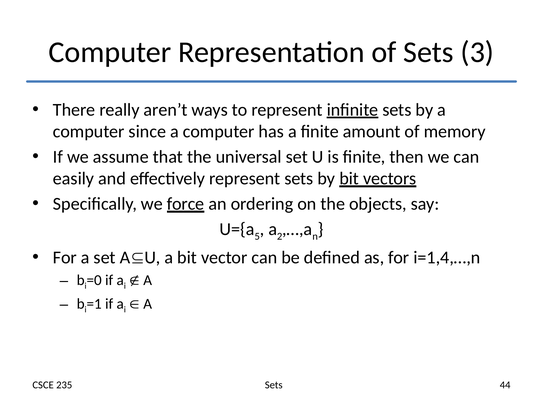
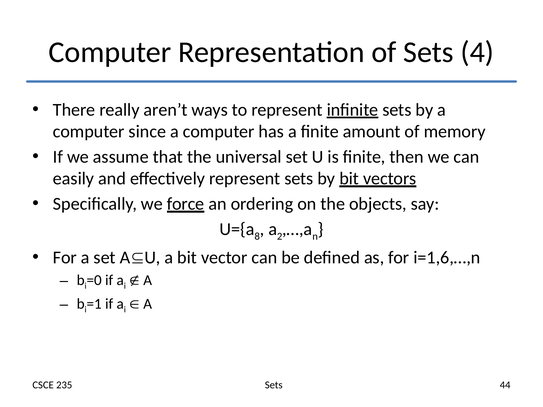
3: 3 -> 4
5: 5 -> 8
i=1,4,…,n: i=1,4,…,n -> i=1,6,…,n
